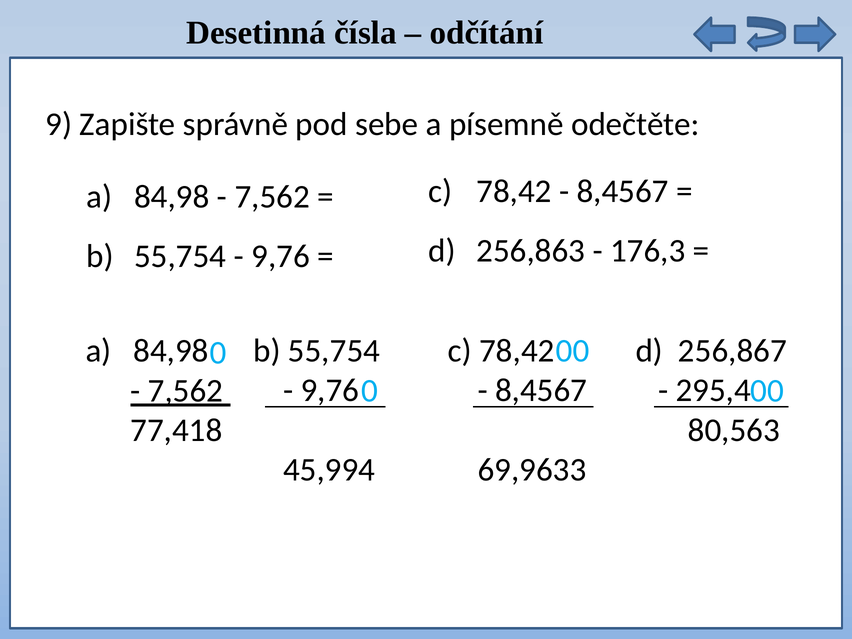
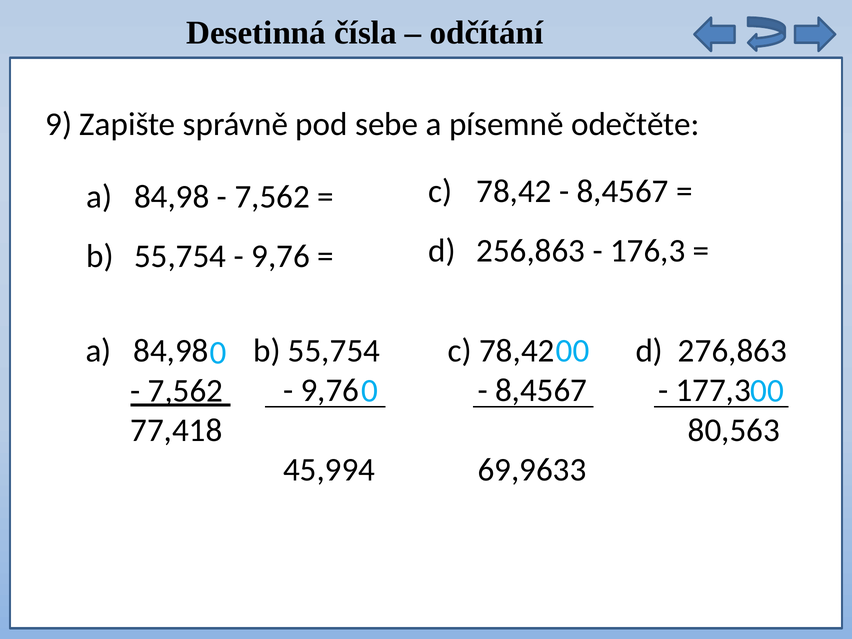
256,867: 256,867 -> 276,863
295,4: 295,4 -> 177,3
